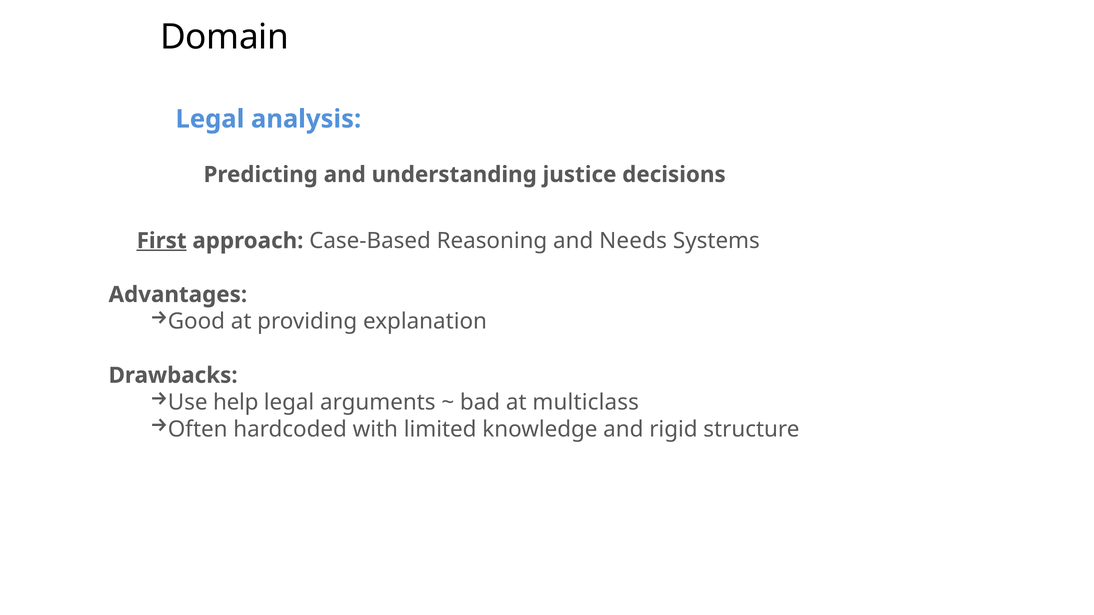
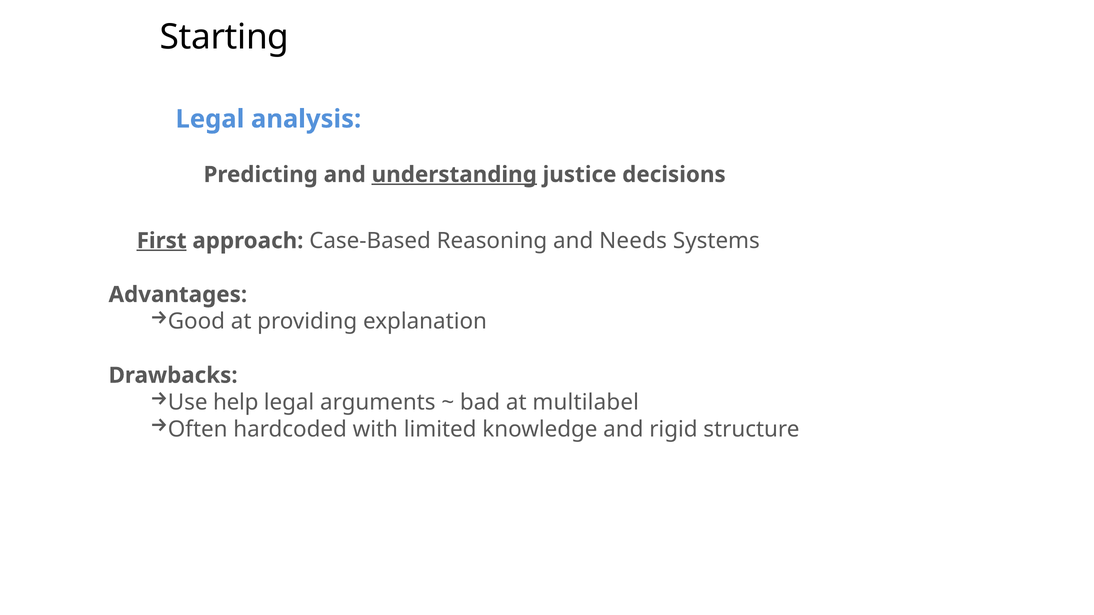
Domain: Domain -> Starting
understanding underline: none -> present
multiclass: multiclass -> multilabel
